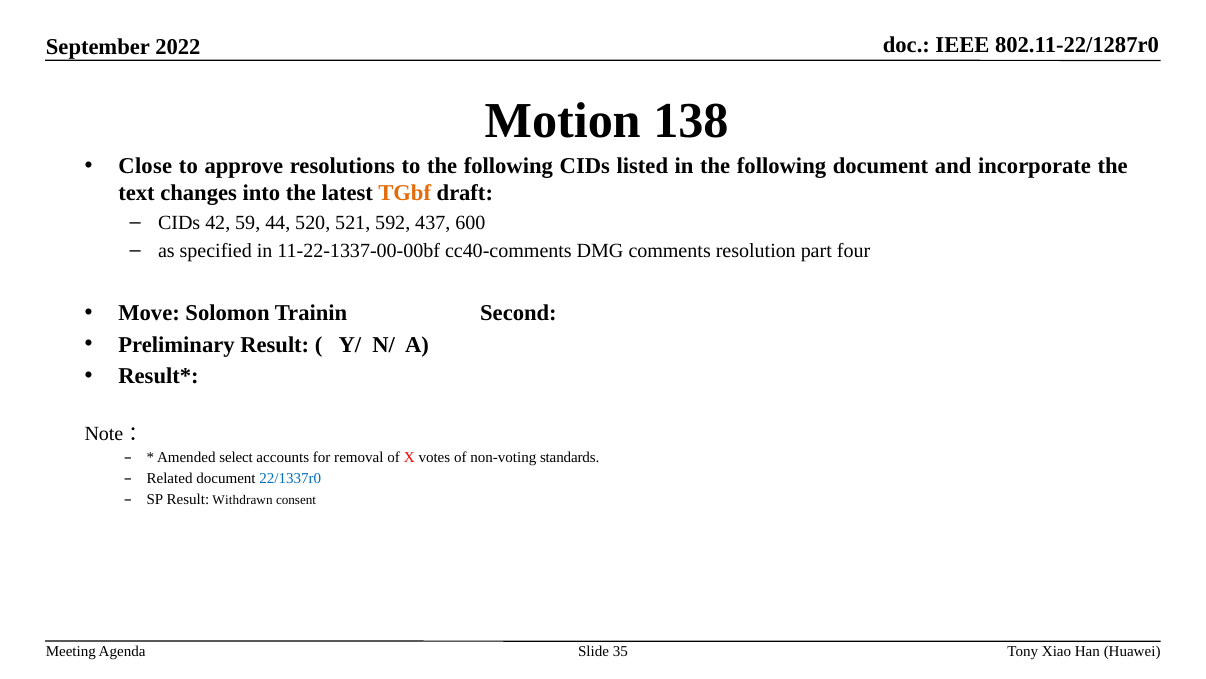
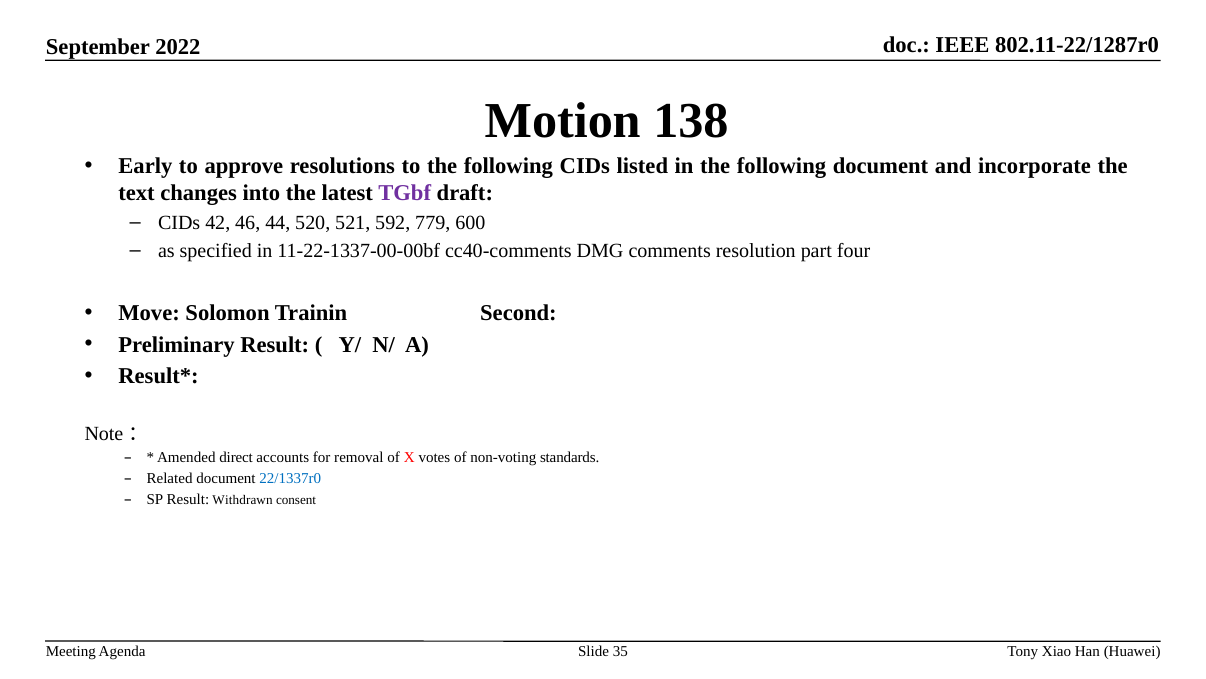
Close: Close -> Early
TGbf colour: orange -> purple
59: 59 -> 46
437: 437 -> 779
select: select -> direct
